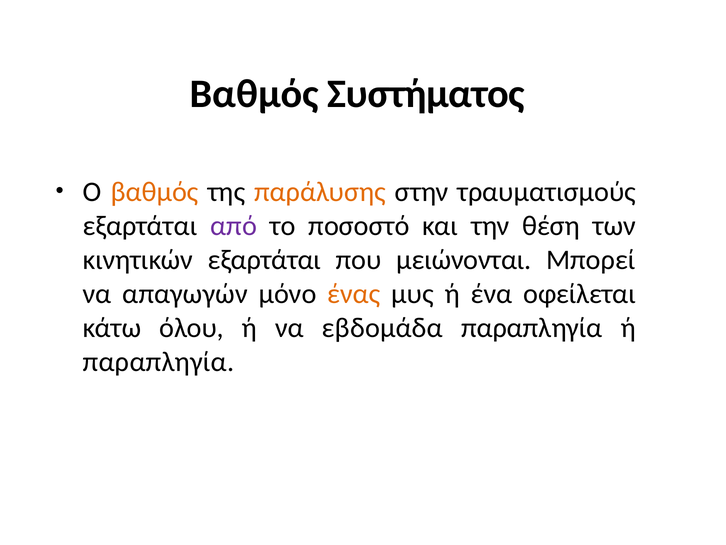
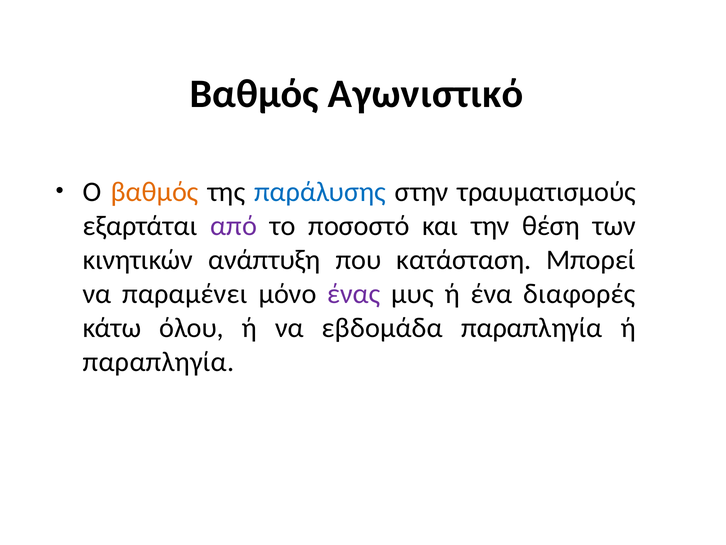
Συστήματος: Συστήματος -> Αγωνιστικό
παράλυσης colour: orange -> blue
κινητικών εξαρτάται: εξαρτάται -> ανάπτυξη
μειώνονται: μειώνονται -> κατάσταση
απαγωγών: απαγωγών -> παραμένει
ένας colour: orange -> purple
οφείλεται: οφείλεται -> διαφορές
